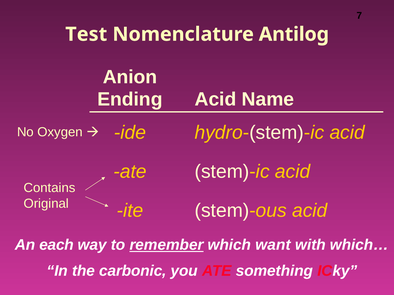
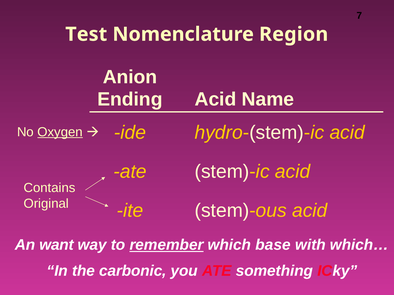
Antilog: Antilog -> Region
Oxygen underline: none -> present
each: each -> want
want: want -> base
